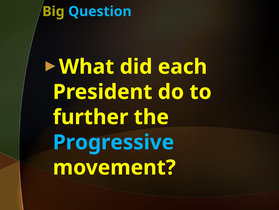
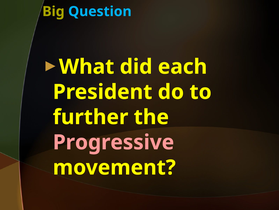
Progressive colour: light blue -> pink
